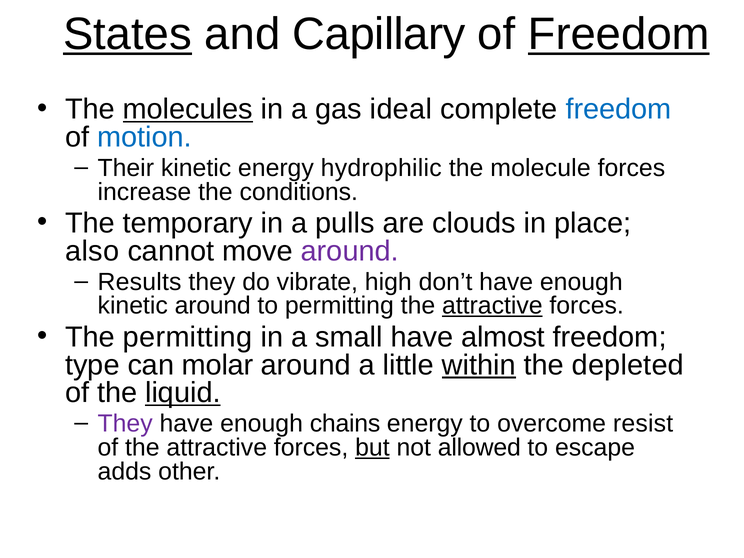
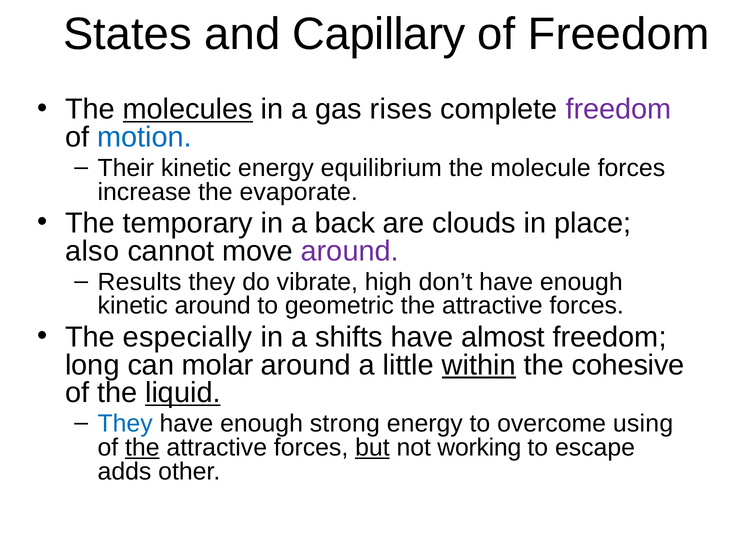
States underline: present -> none
Freedom at (619, 34) underline: present -> none
ideal: ideal -> rises
freedom at (619, 109) colour: blue -> purple
hydrophilic: hydrophilic -> equilibrium
conditions: conditions -> evaporate
pulls: pulls -> back
to permitting: permitting -> geometric
attractive at (492, 306) underline: present -> none
The permitting: permitting -> especially
small: small -> shifts
type: type -> long
depleted: depleted -> cohesive
They at (125, 424) colour: purple -> blue
chains: chains -> strong
resist: resist -> using
the at (142, 448) underline: none -> present
allowed: allowed -> working
